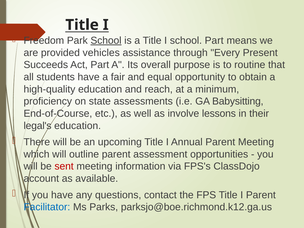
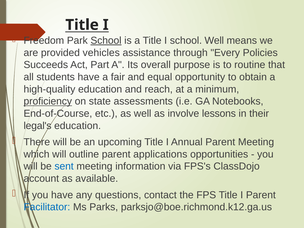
school Part: Part -> Well
Present: Present -> Policies
proficiency underline: none -> present
Babysitting: Babysitting -> Notebooks
assessment: assessment -> applications
sent colour: red -> blue
